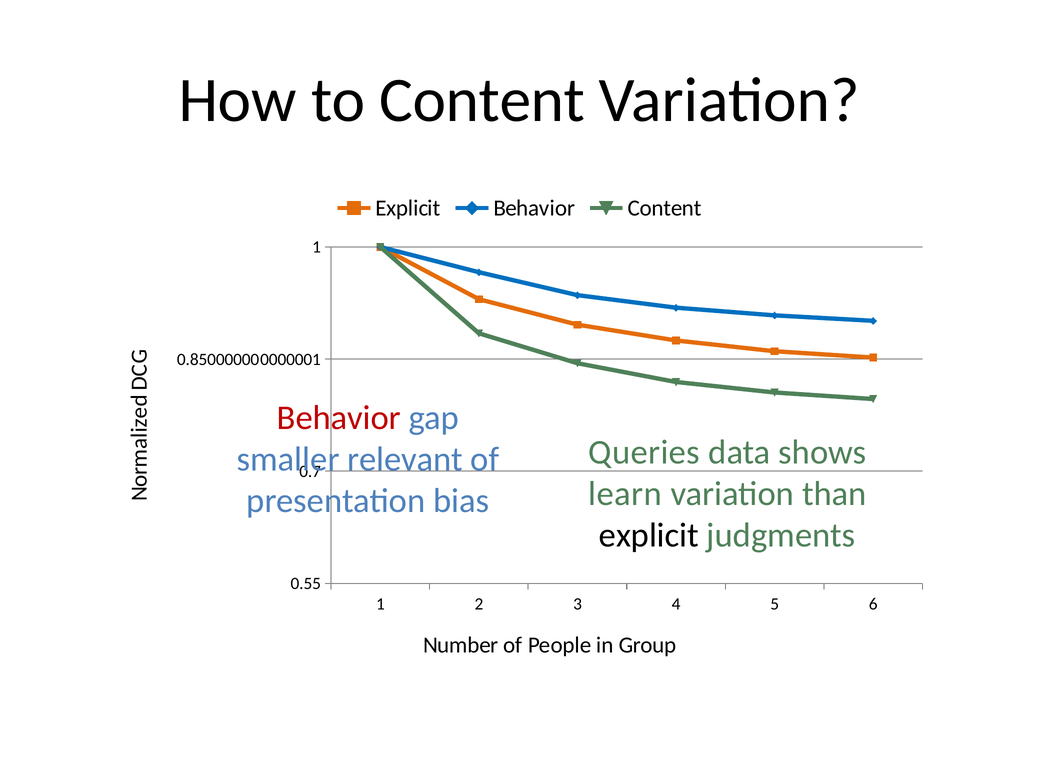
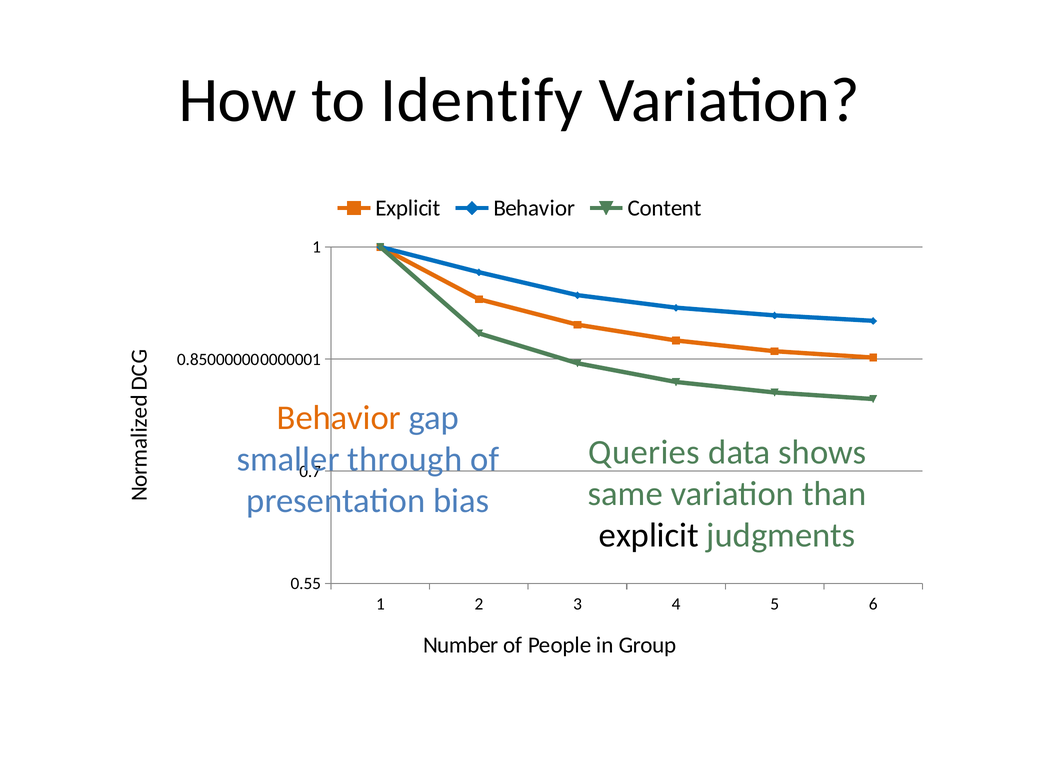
to Content: Content -> Identify
Behavior at (339, 418) colour: red -> orange
relevant: relevant -> through
learn: learn -> same
